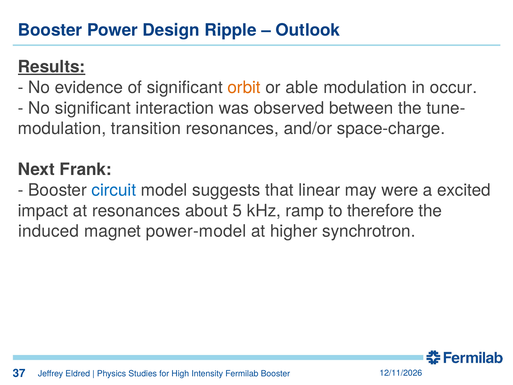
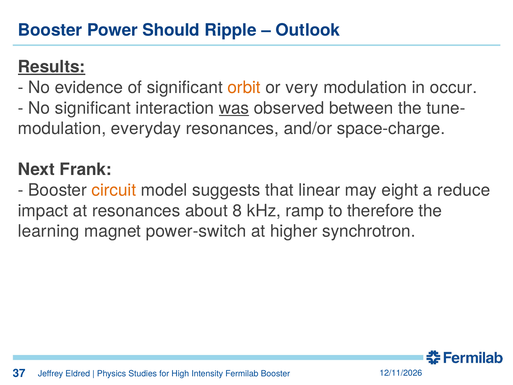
Design: Design -> Should
able: able -> very
was underline: none -> present
transition: transition -> everyday
circuit colour: blue -> orange
were: were -> eight
excited: excited -> reduce
5: 5 -> 8
induced: induced -> learning
power-model: power-model -> power-switch
